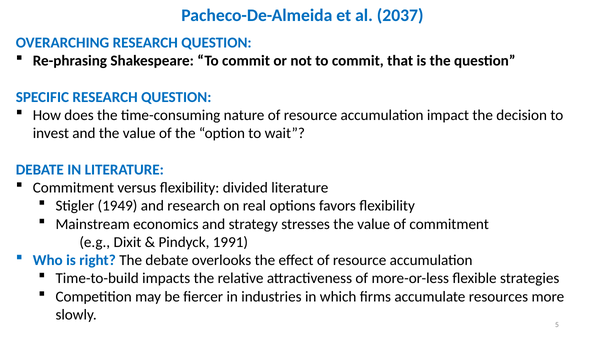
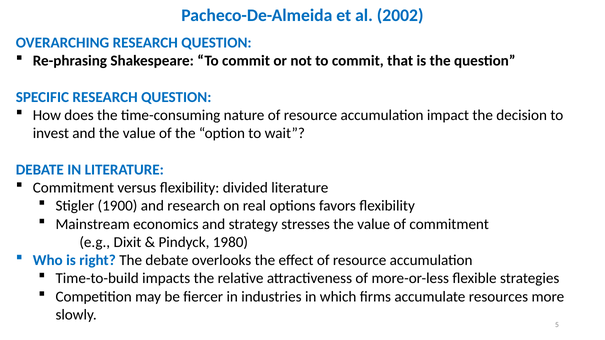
2037: 2037 -> 2002
1949: 1949 -> 1900
1991: 1991 -> 1980
